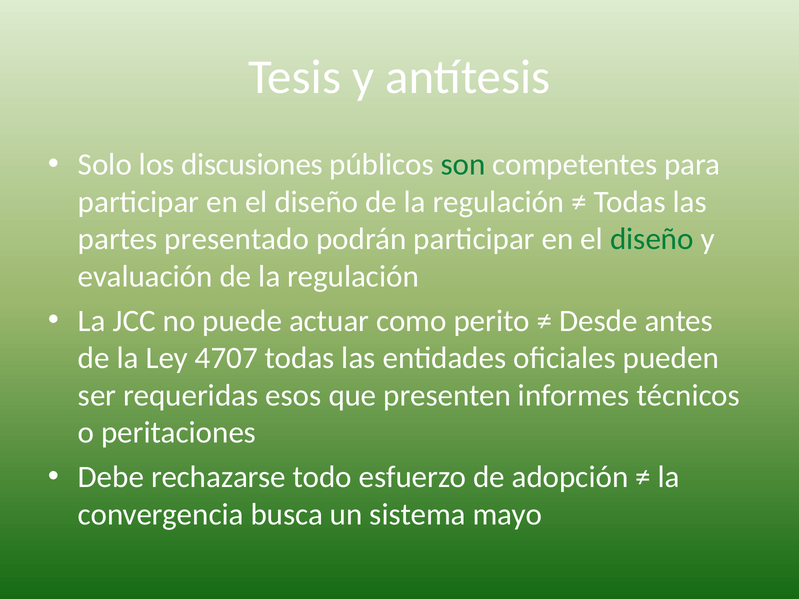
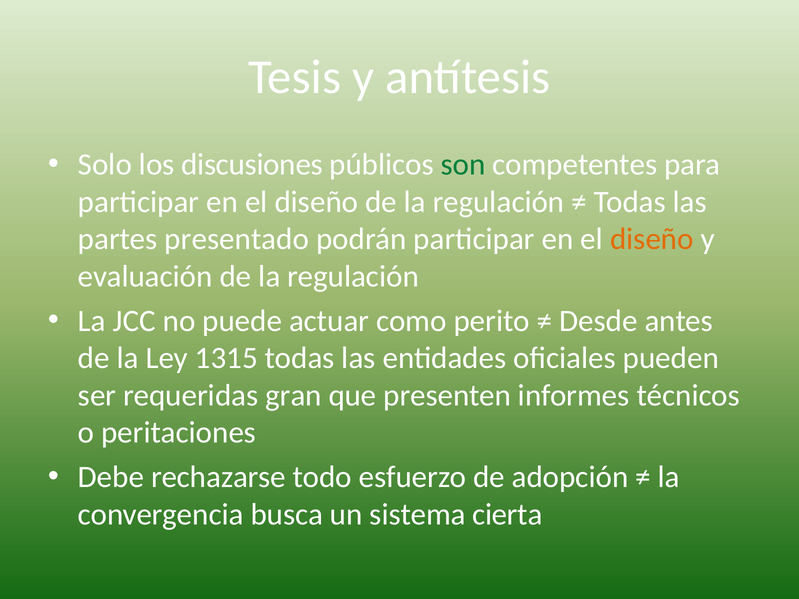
diseño at (652, 239) colour: green -> orange
4707: 4707 -> 1315
esos: esos -> gran
mayo: mayo -> cierta
